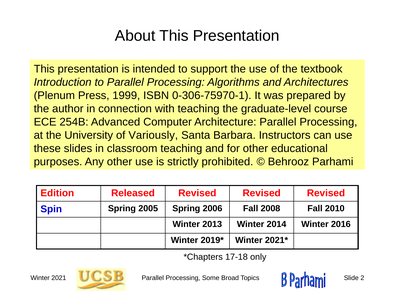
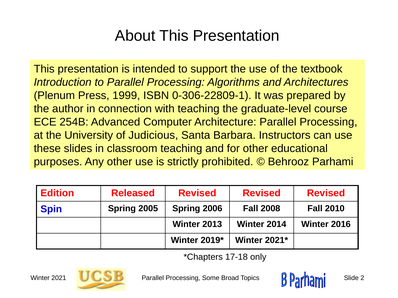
0-306-75970-1: 0-306-75970-1 -> 0-306-22809-1
Variously: Variously -> Judicious
